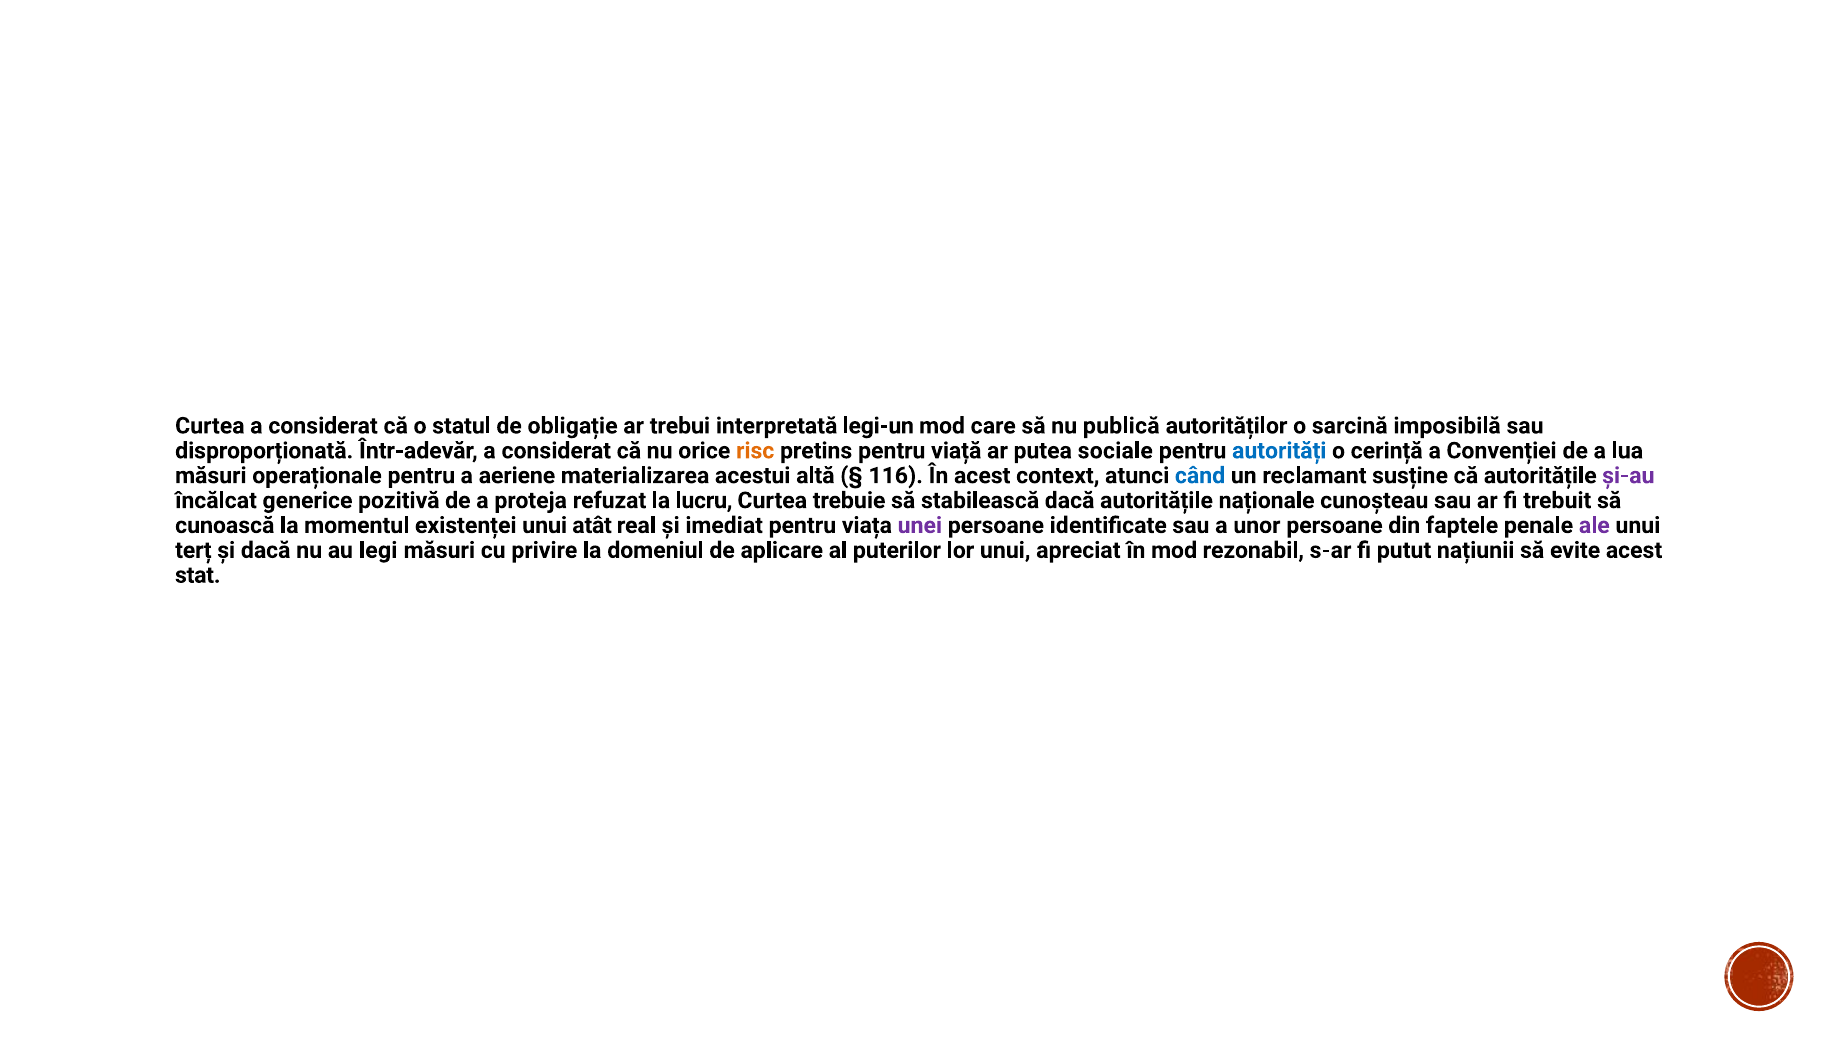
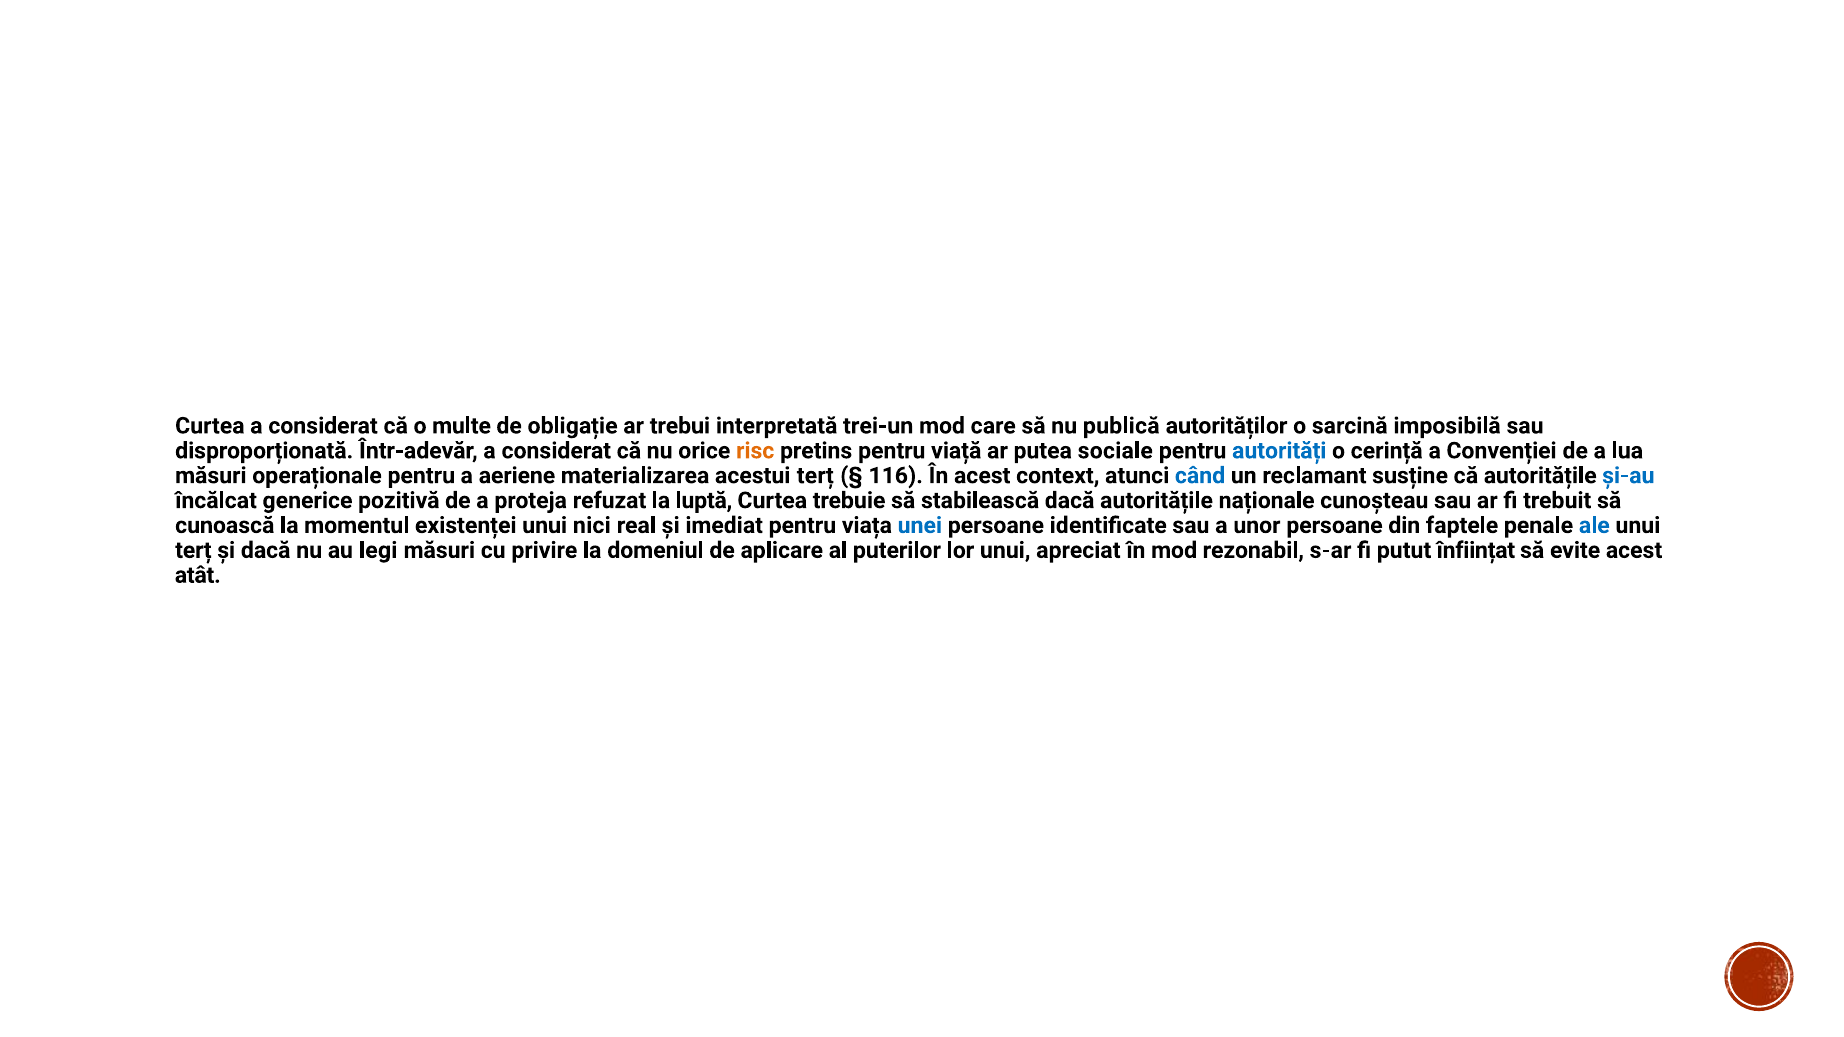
statul: statul -> multe
legi-un: legi-un -> trei-un
acestui altă: altă -> terț
și-au colour: purple -> blue
lucru: lucru -> luptă
atât: atât -> nici
unei colour: purple -> blue
ale colour: purple -> blue
națiunii: națiunii -> înființat
stat: stat -> atât
